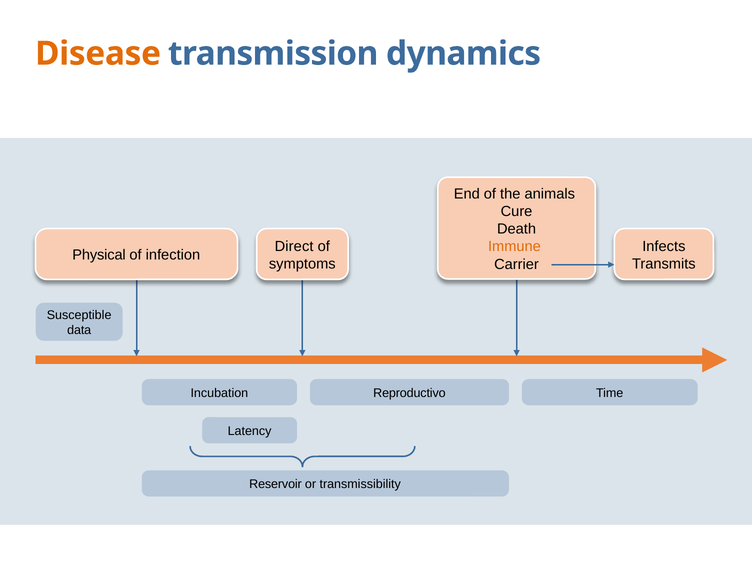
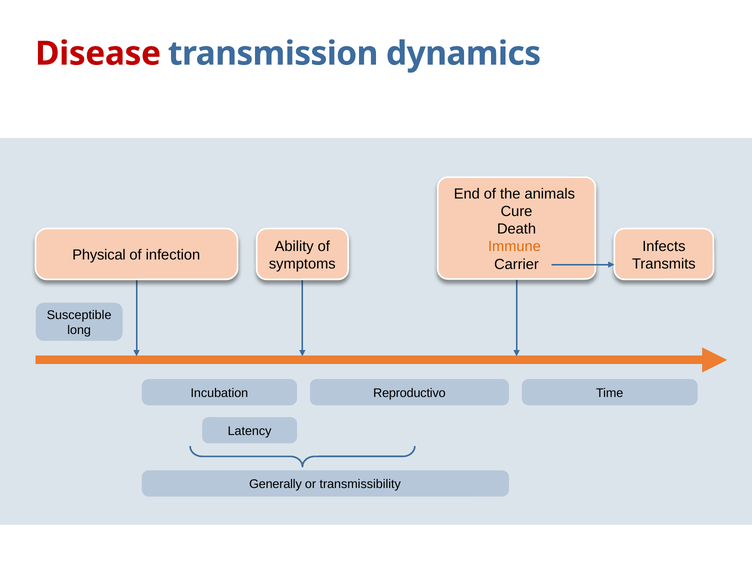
Disease colour: orange -> red
Direct: Direct -> Ability
data: data -> long
Reservoir: Reservoir -> Generally
